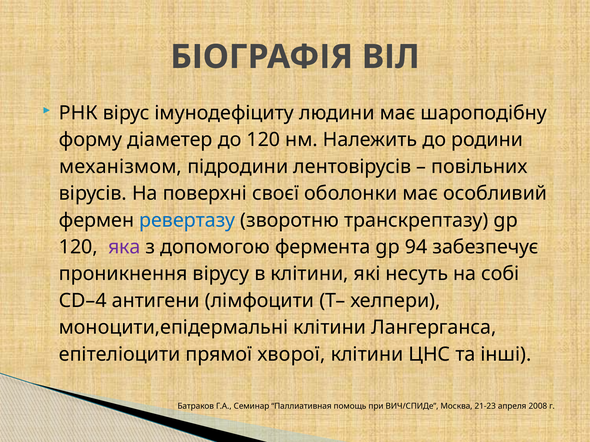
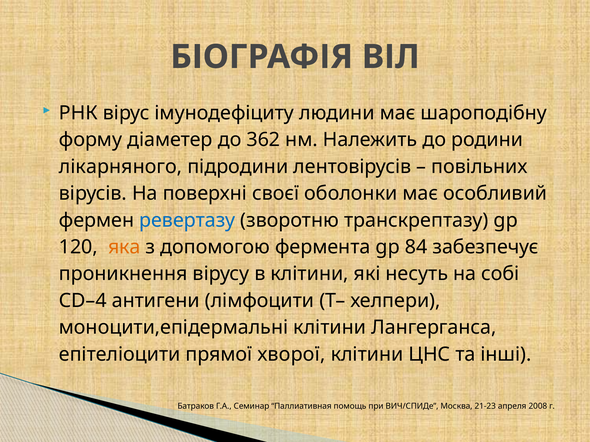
до 120: 120 -> 362
механізмом: механізмом -> лікарняного
яка colour: purple -> orange
94: 94 -> 84
